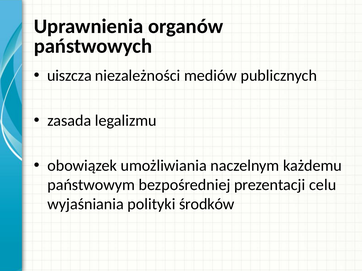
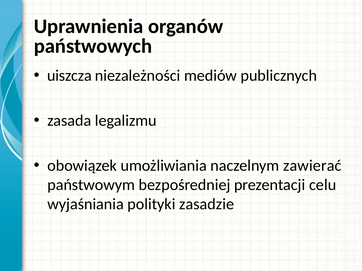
każdemu: każdemu -> zawierać
środków: środków -> zasadzie
